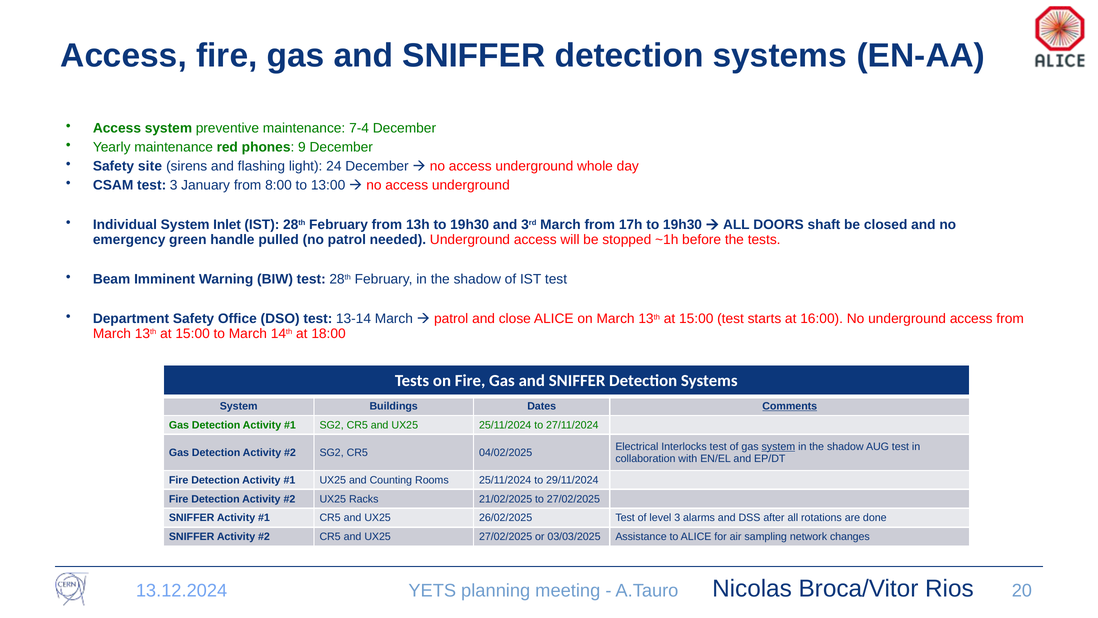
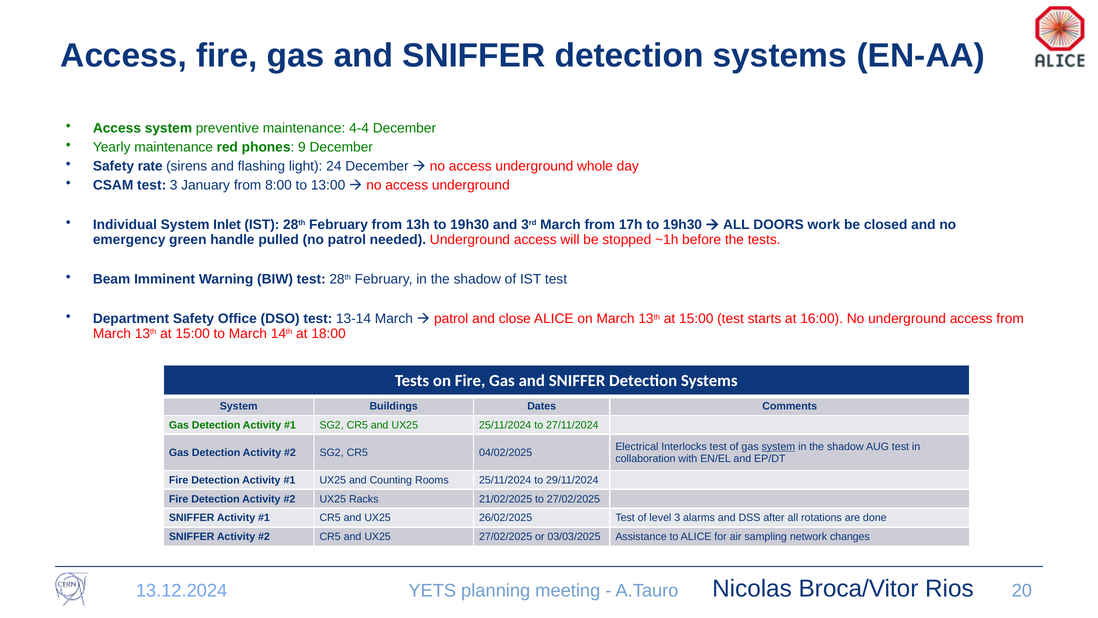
7-4: 7-4 -> 4-4
site: site -> rate
shaft: shaft -> work
Comments underline: present -> none
